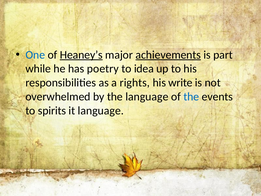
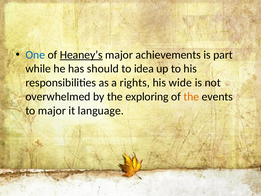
achievements underline: present -> none
poetry: poetry -> should
write: write -> wide
the language: language -> exploring
the at (191, 97) colour: blue -> orange
to spirits: spirits -> major
